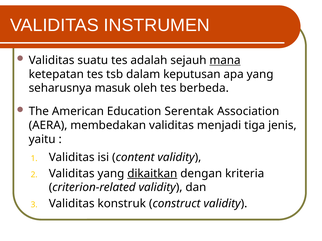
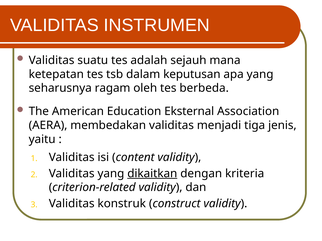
mana underline: present -> none
masuk: masuk -> ragam
Serentak: Serentak -> Eksternal
